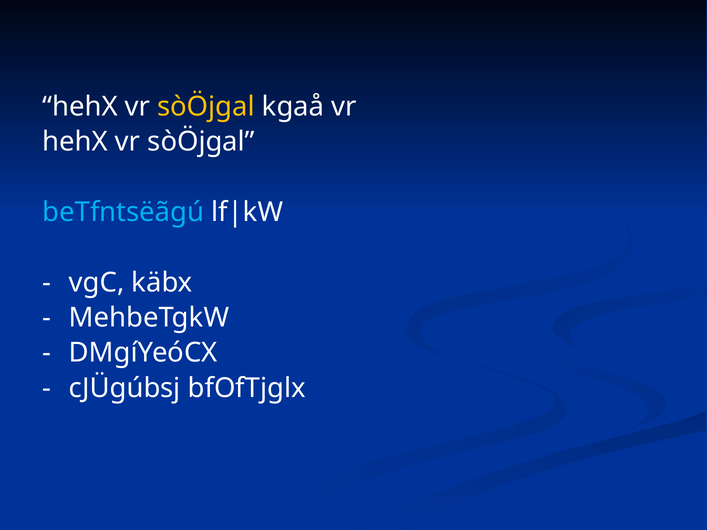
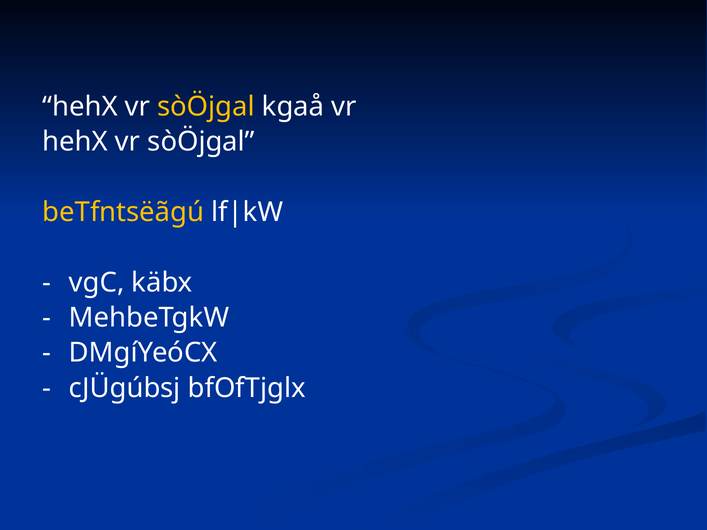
beTfntsëãgú colour: light blue -> yellow
